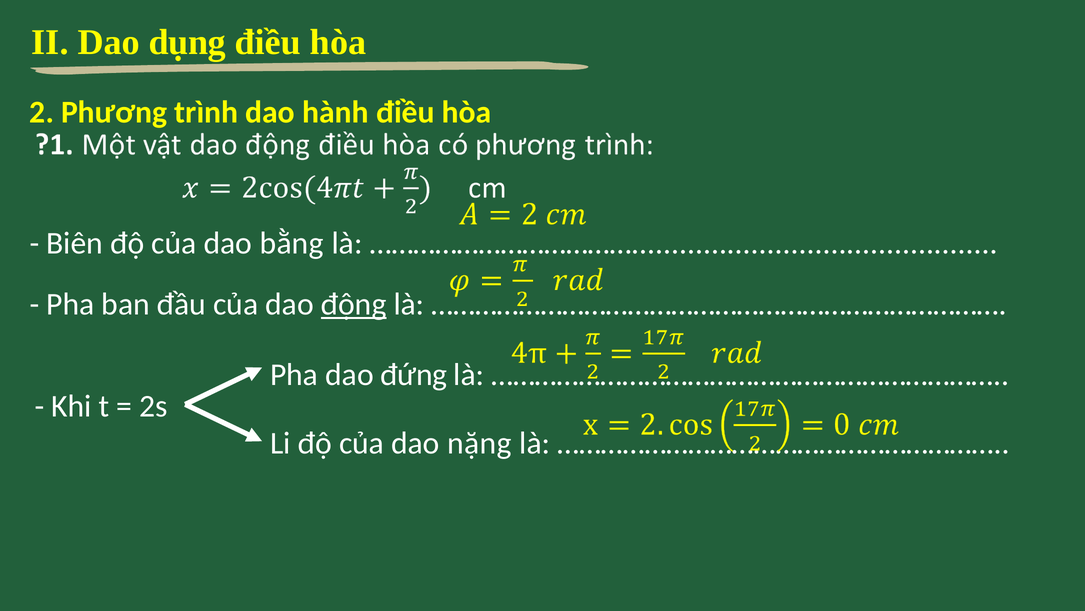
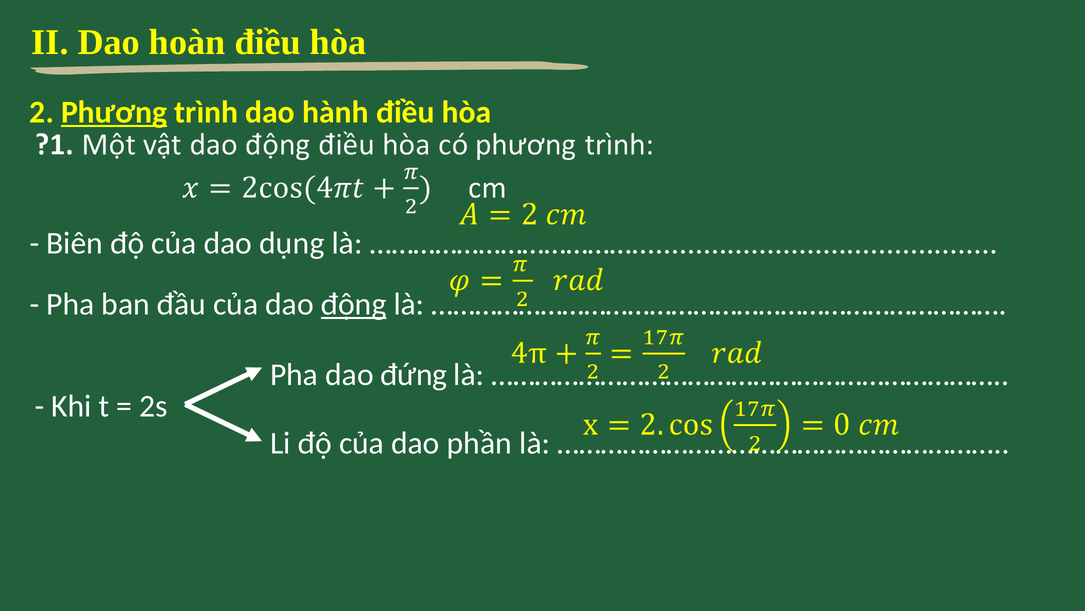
dụng: dụng -> hoàn
Phương underline: none -> present
bằng: bằng -> dụng
nặng: nặng -> phần
